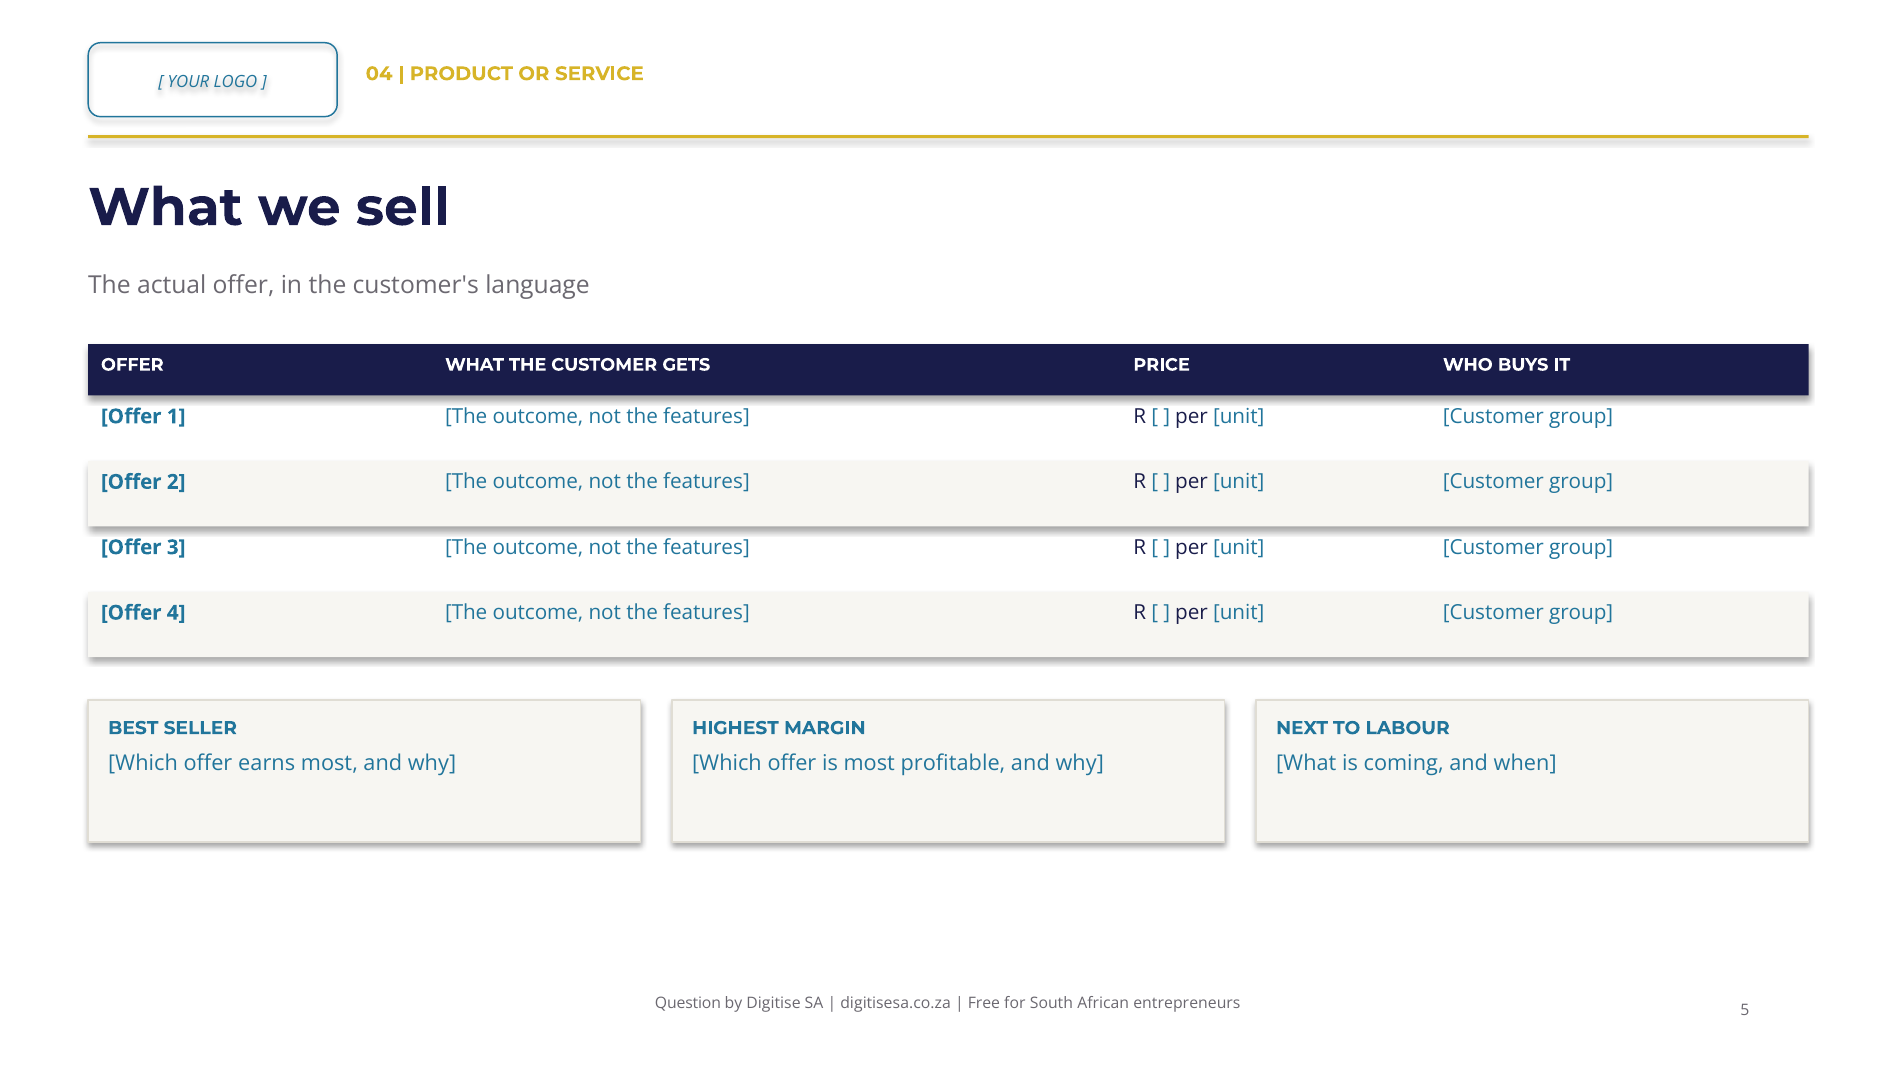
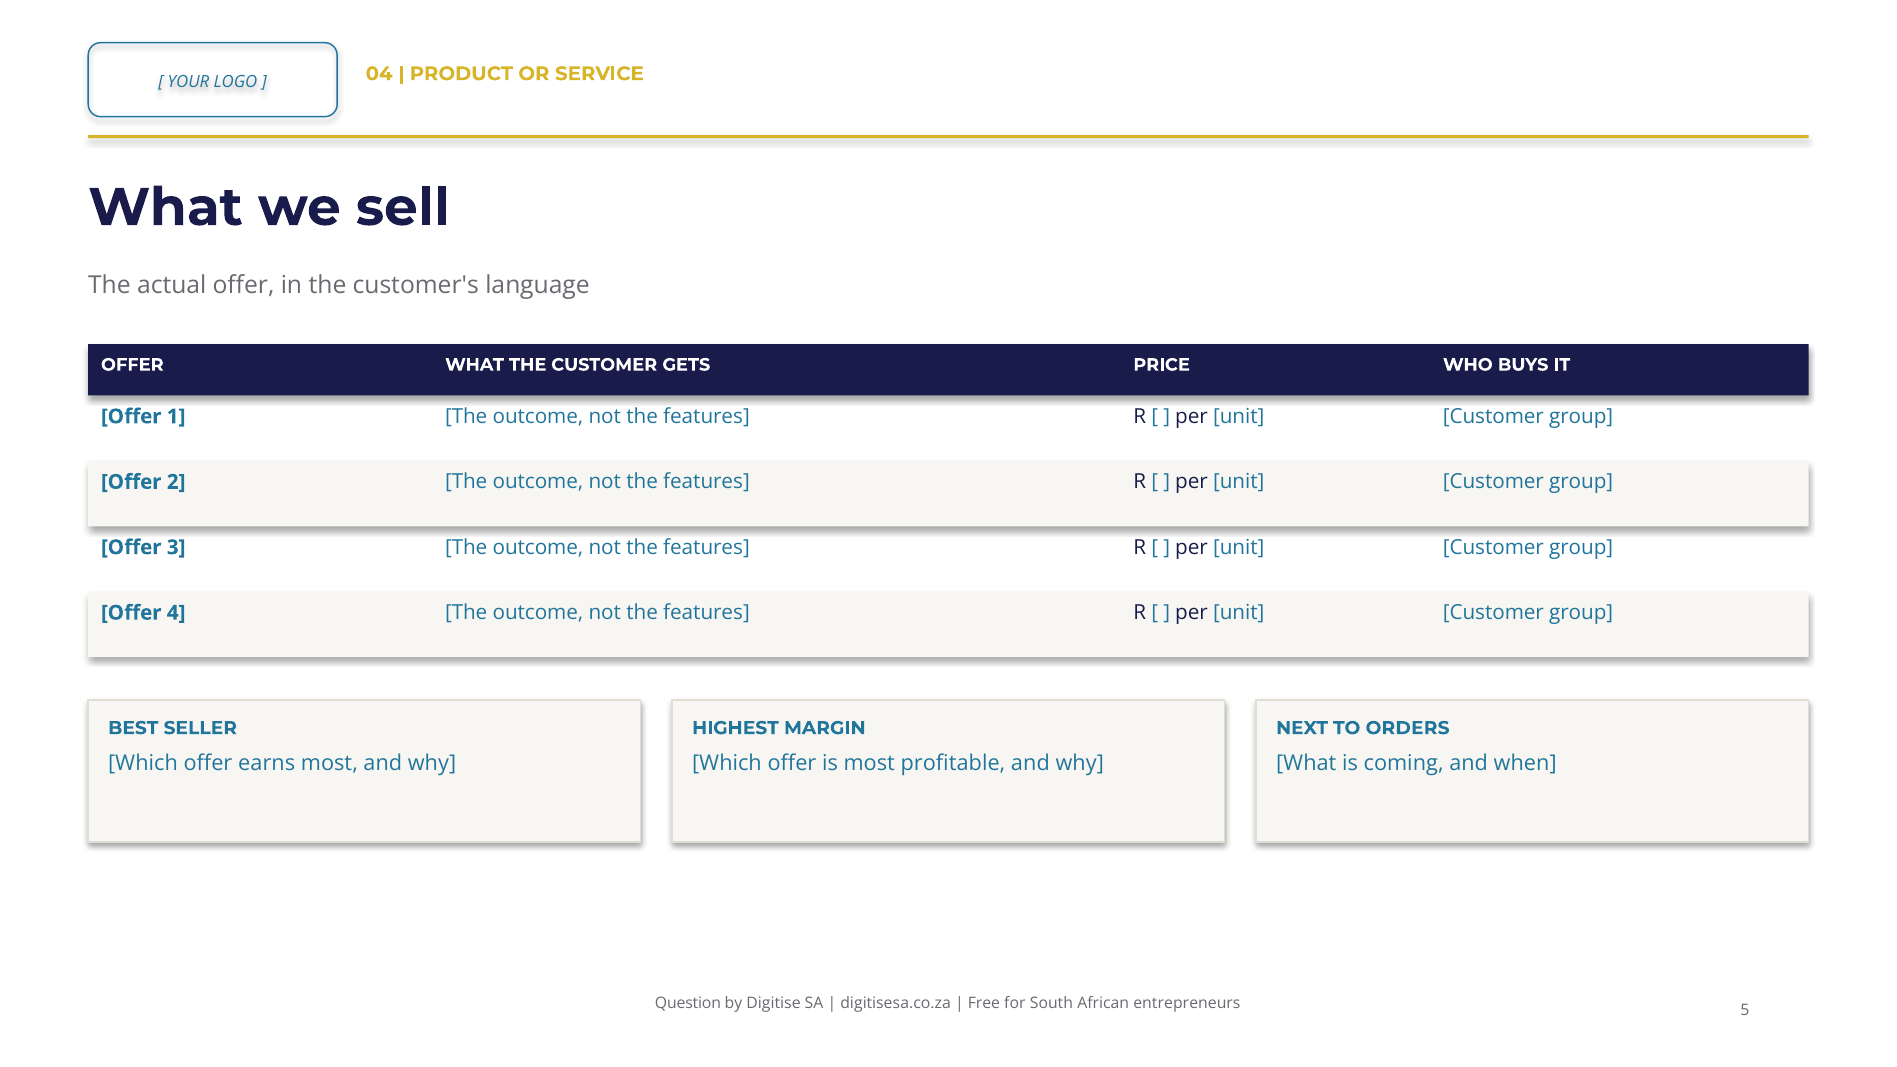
LABOUR: LABOUR -> ORDERS
